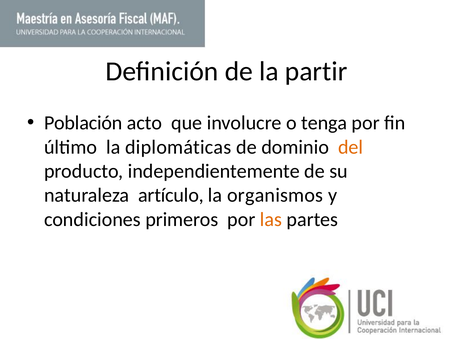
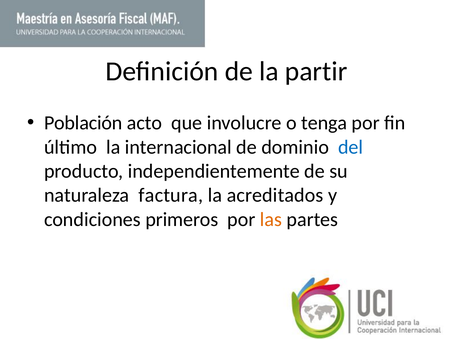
diplomáticas: diplomáticas -> internacional
del colour: orange -> blue
artículo: artículo -> factura
organismos: organismos -> acreditados
